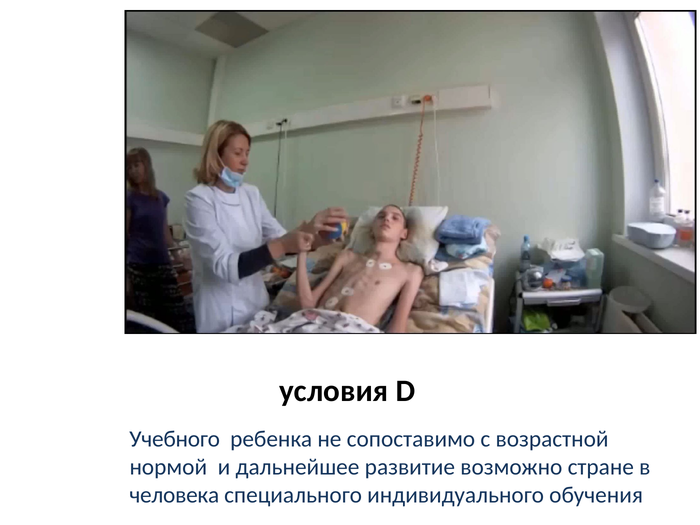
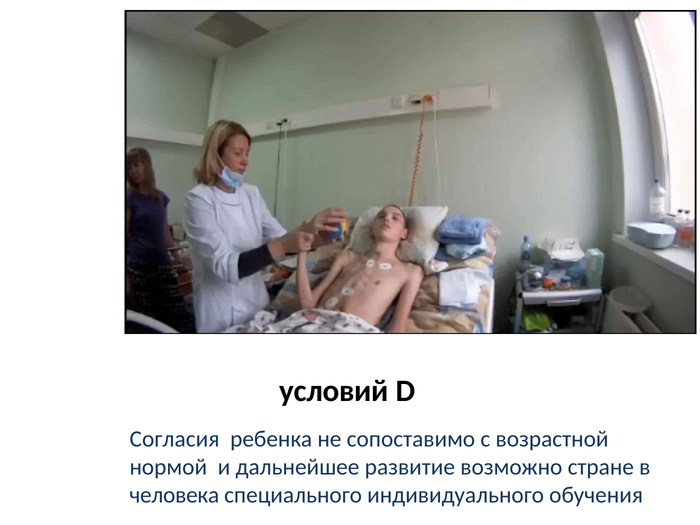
условия: условия -> условий
Учебного: Учебного -> Согласия
